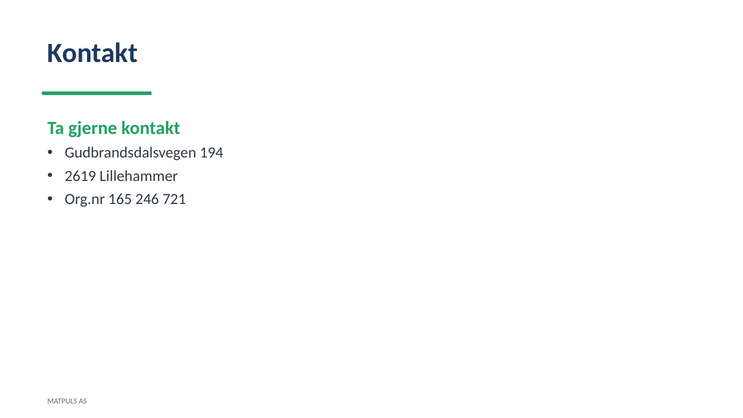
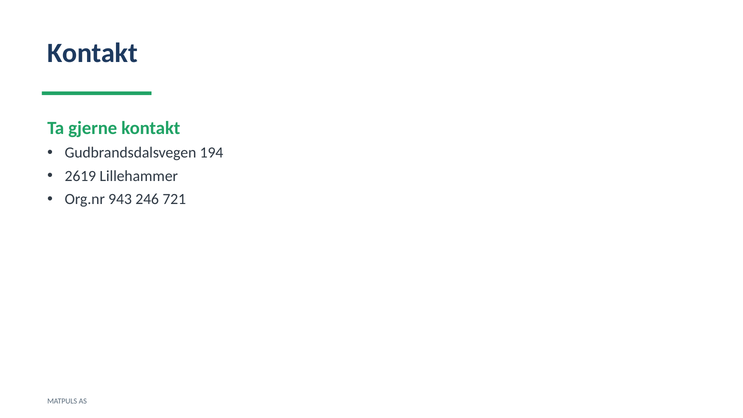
165: 165 -> 943
